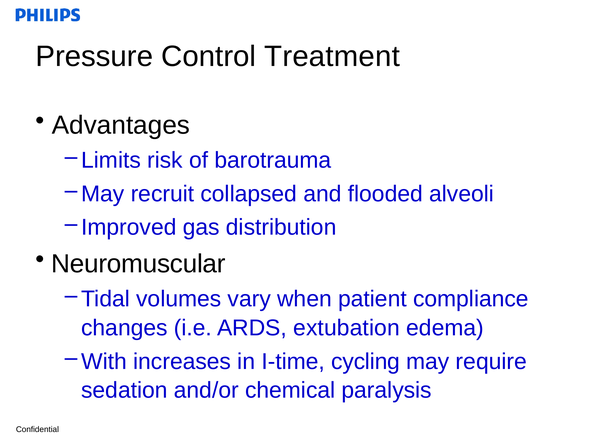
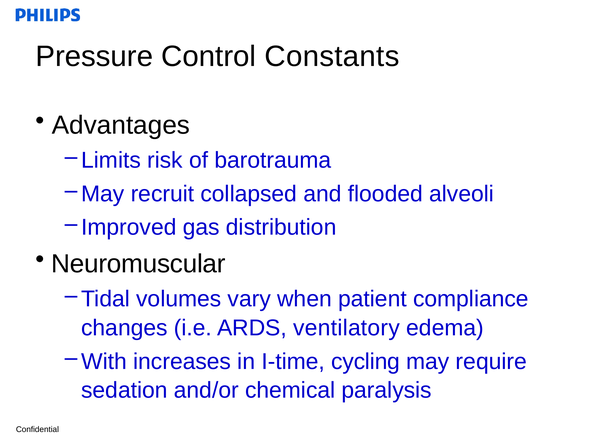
Treatment: Treatment -> Constants
extubation: extubation -> ventilatory
